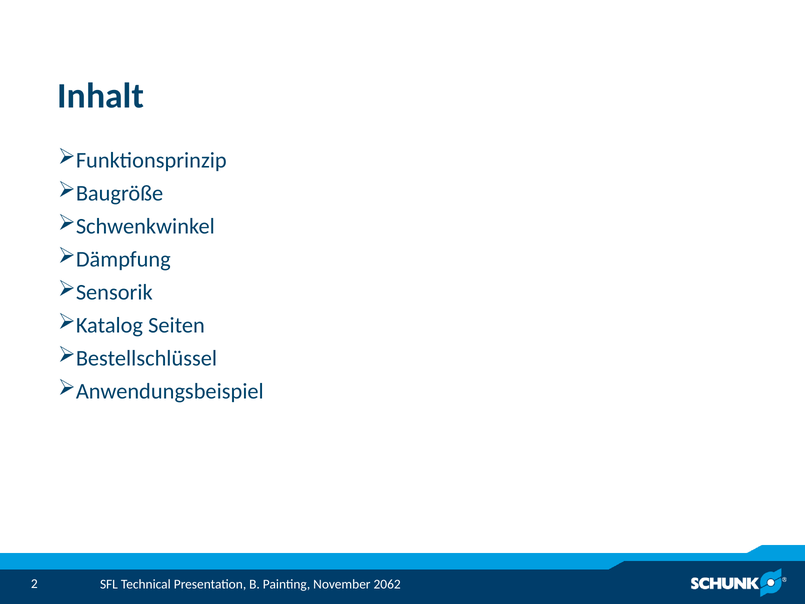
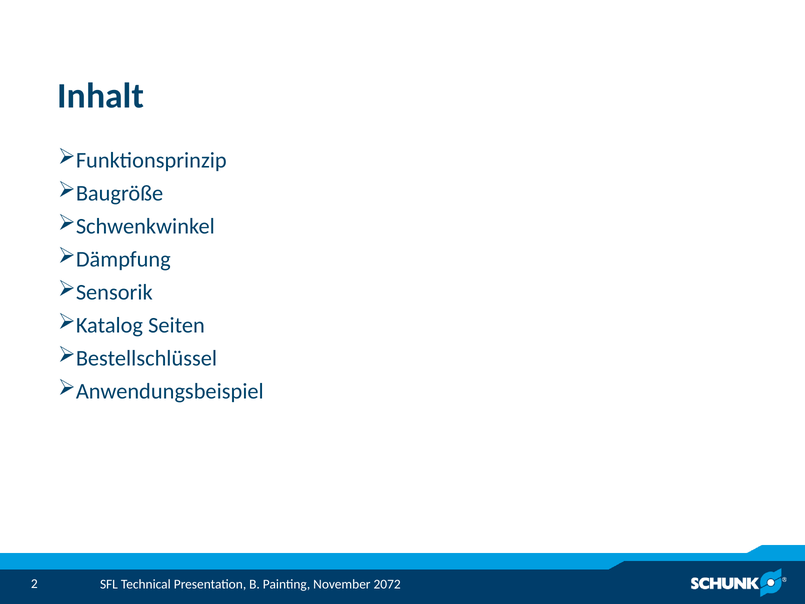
2062: 2062 -> 2072
